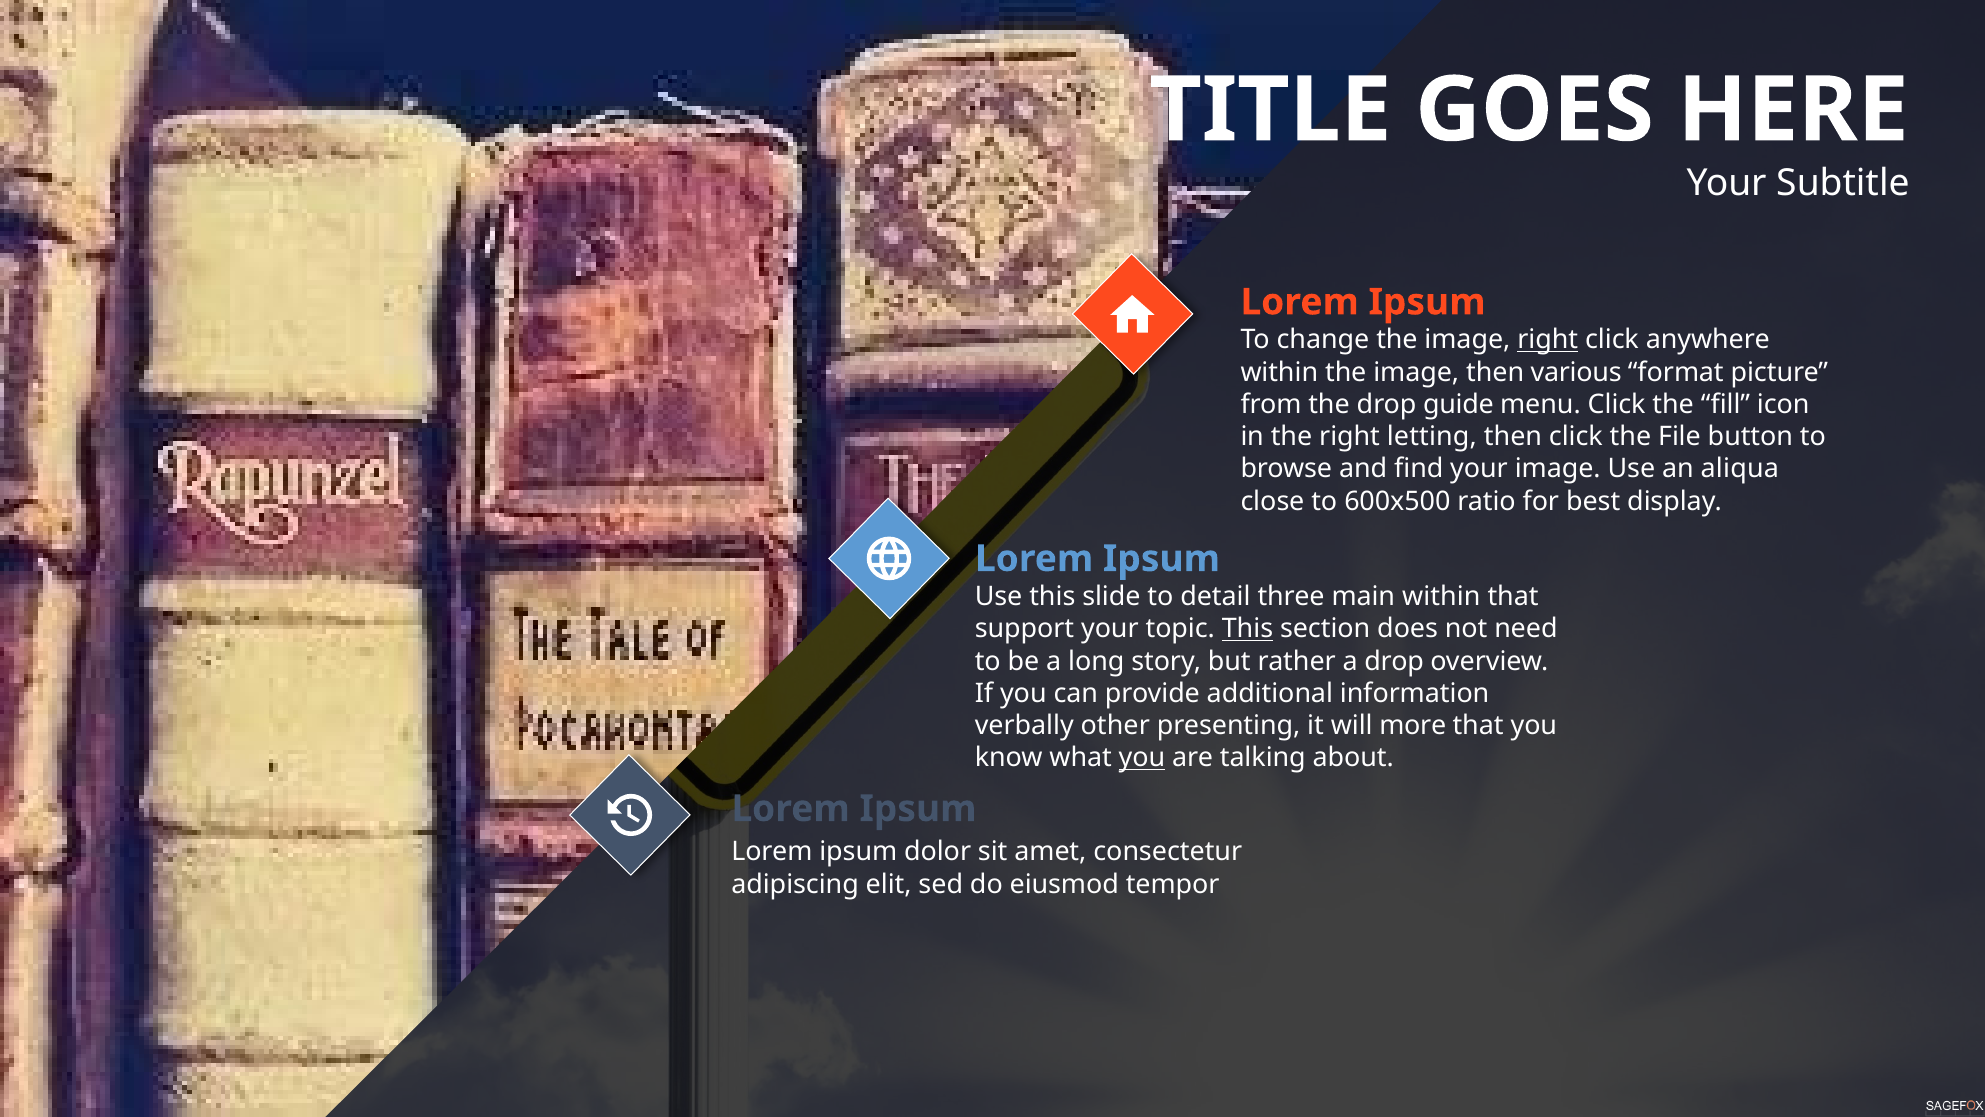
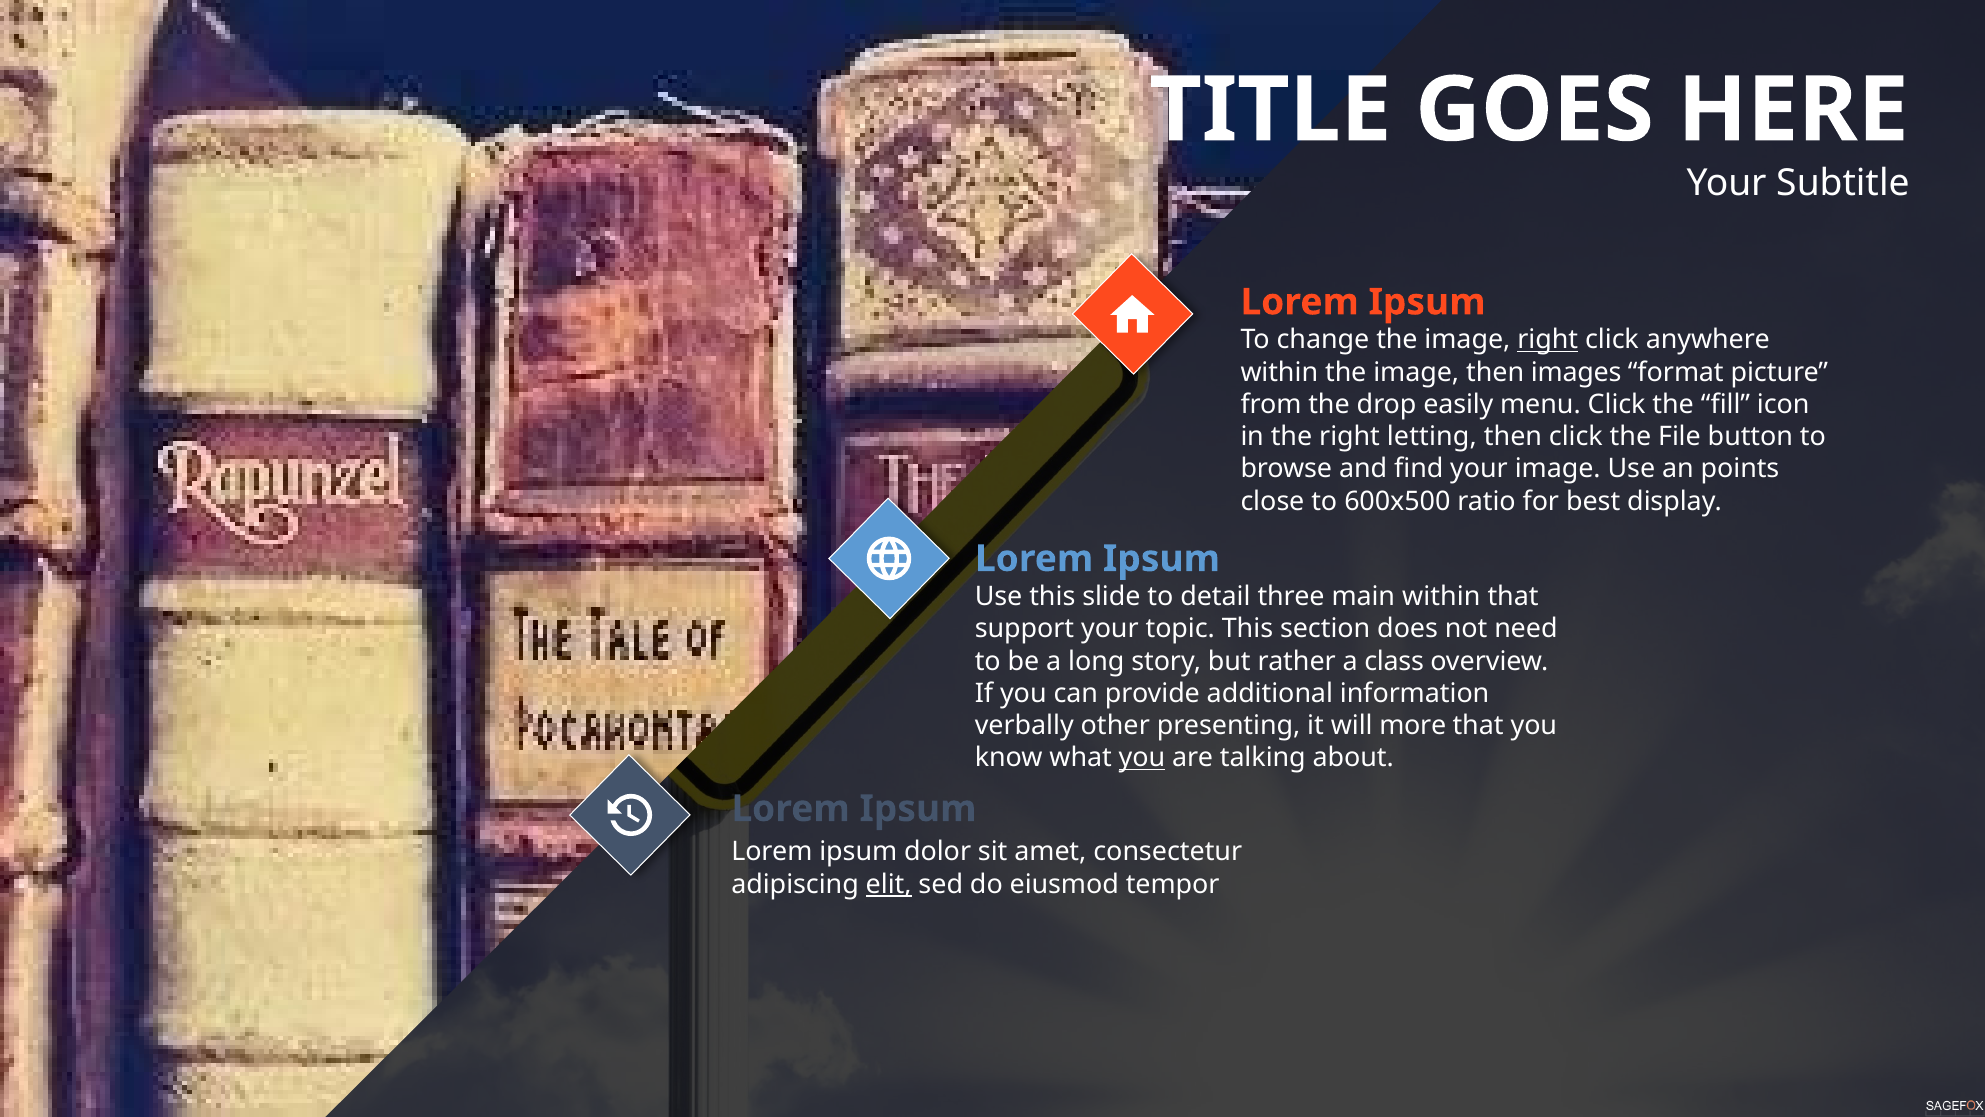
various: various -> images
guide: guide -> easily
aliqua: aliqua -> points
This at (1247, 629) underline: present -> none
a drop: drop -> class
elit underline: none -> present
